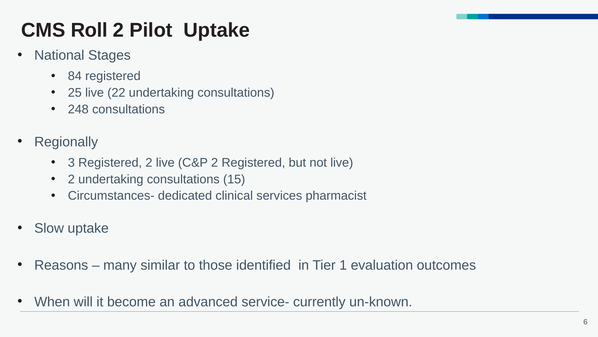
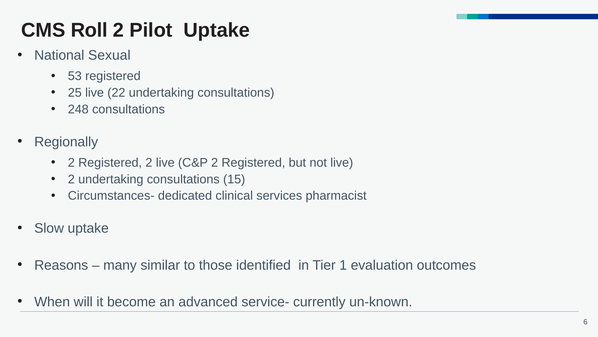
Stages: Stages -> Sexual
84: 84 -> 53
3 at (71, 162): 3 -> 2
